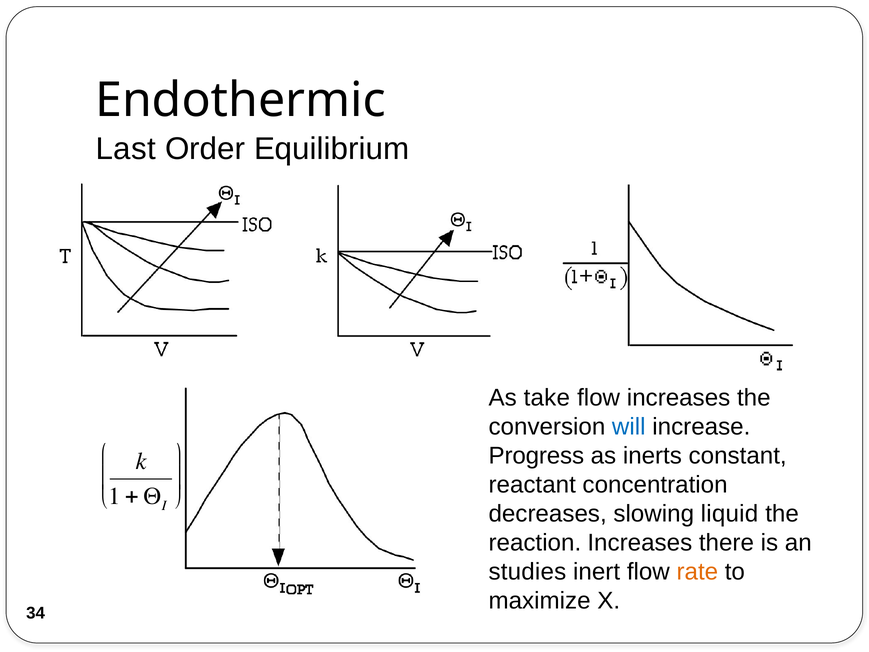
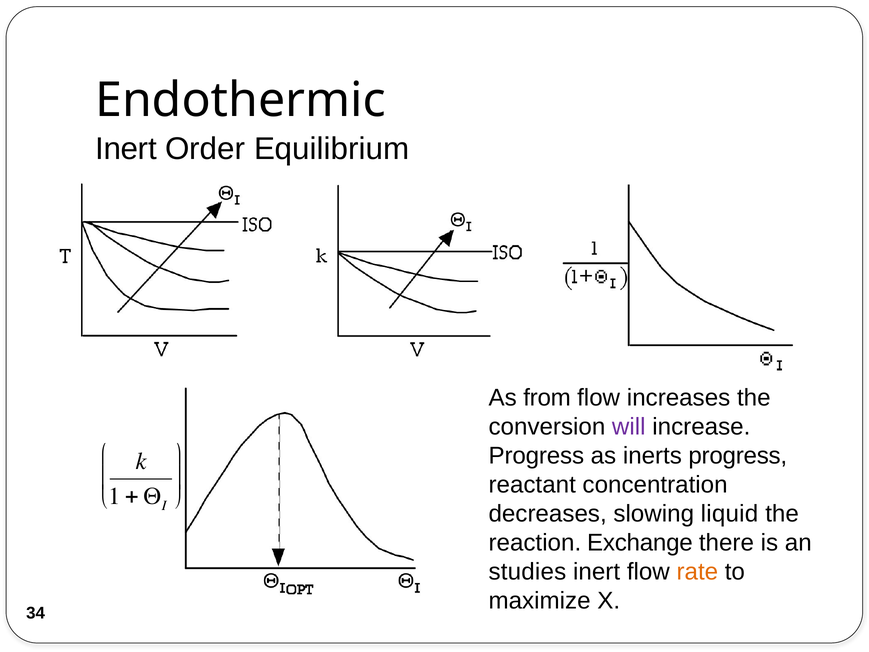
Last at (126, 149): Last -> Inert
take: take -> from
will colour: blue -> purple
inerts constant: constant -> progress
reaction Increases: Increases -> Exchange
